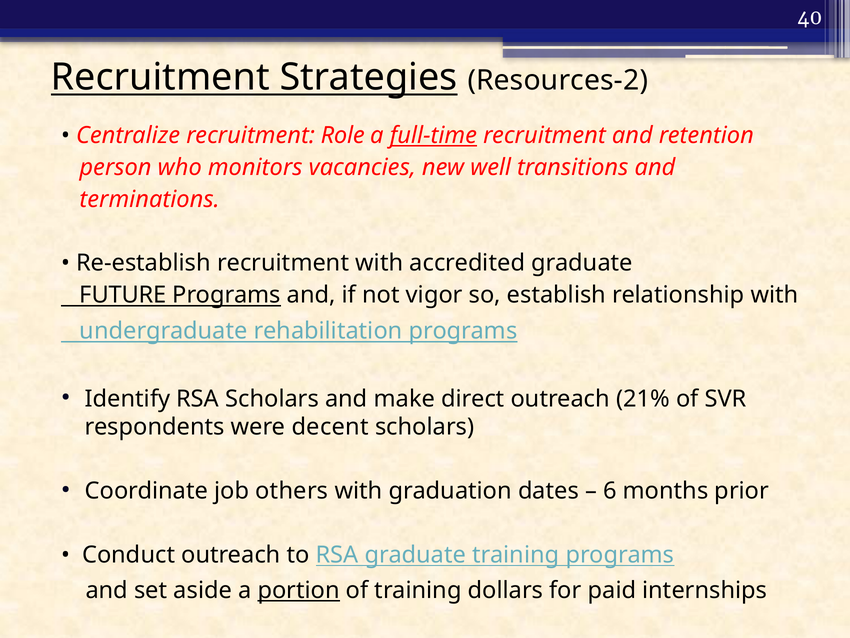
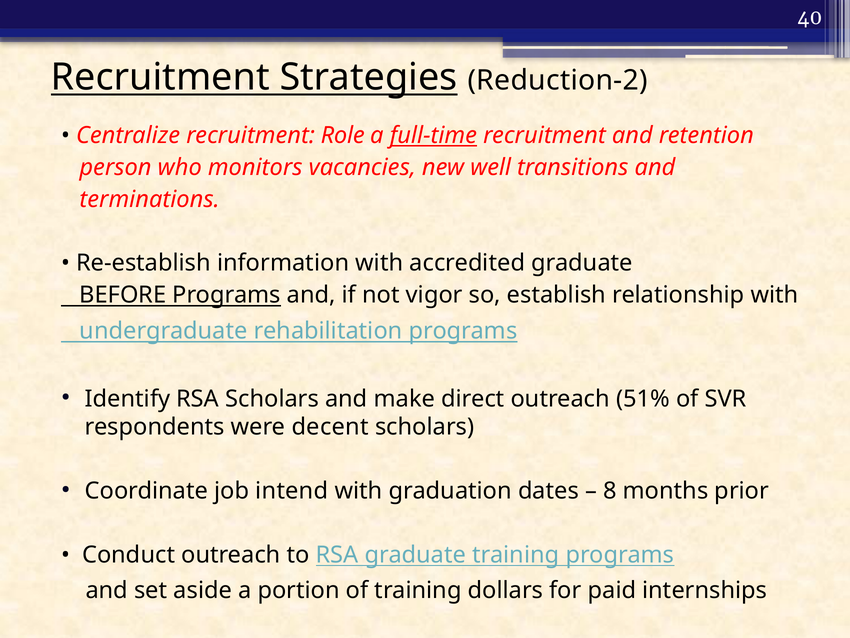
Resources-2: Resources-2 -> Reduction-2
Re-establish recruitment: recruitment -> information
FUTURE: FUTURE -> BEFORE
21%: 21% -> 51%
others: others -> intend
6: 6 -> 8
portion underline: present -> none
